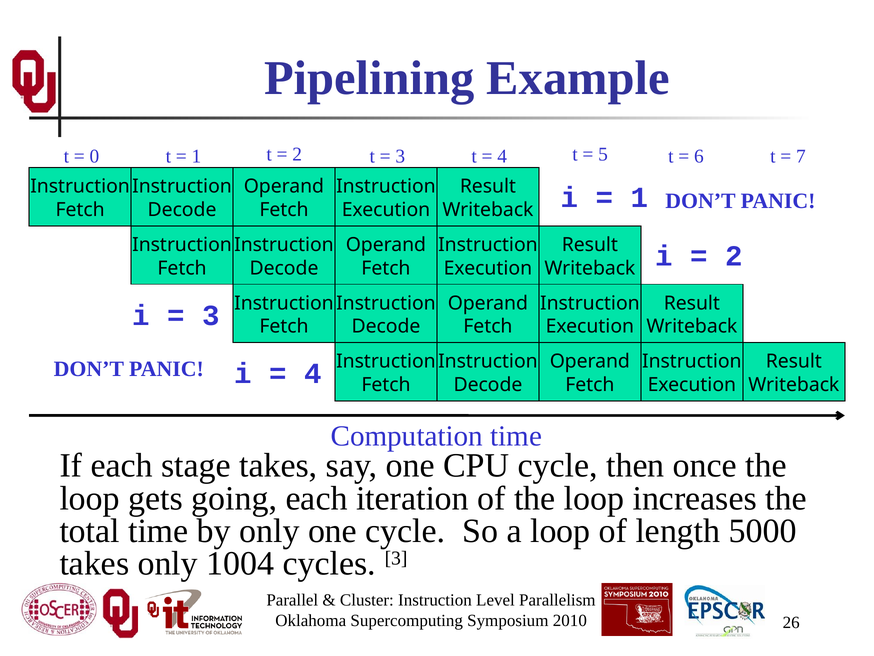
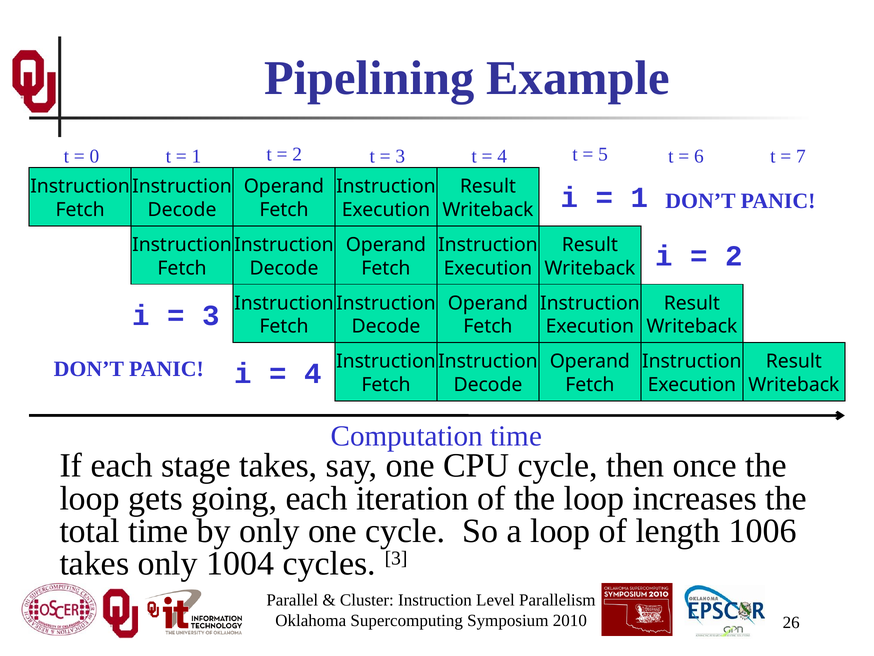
5000: 5000 -> 1006
